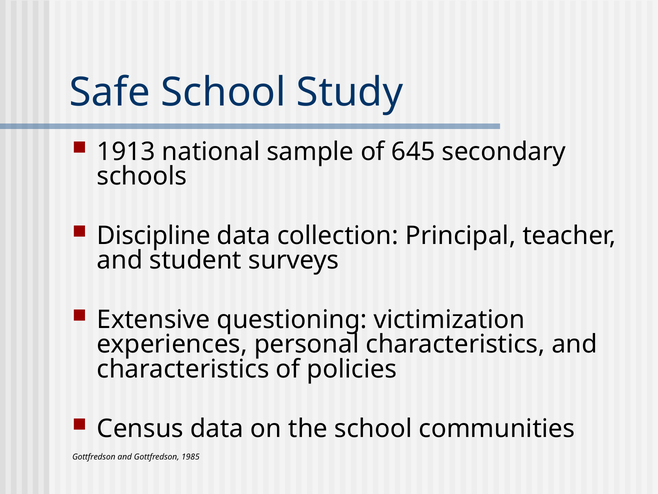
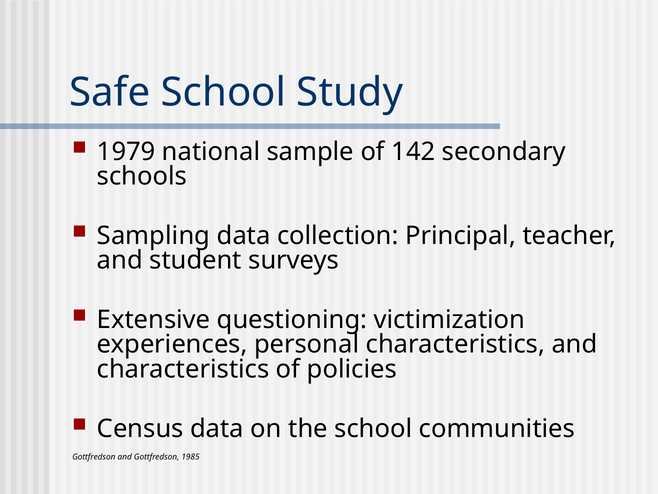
1913: 1913 -> 1979
645: 645 -> 142
Discipline: Discipline -> Sampling
